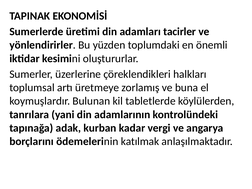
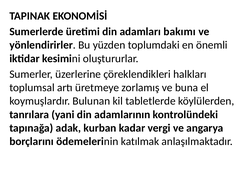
tacirler: tacirler -> bakımı
